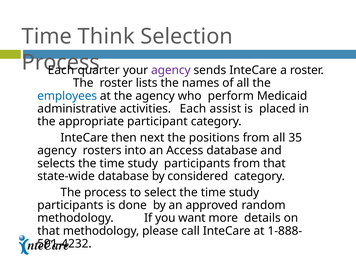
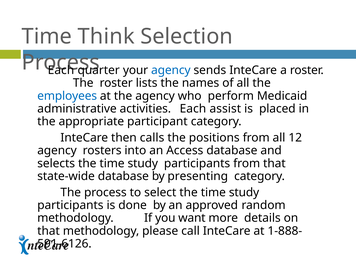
agency at (171, 70) colour: purple -> blue
next: next -> calls
35: 35 -> 12
considered: considered -> presenting
591-4232: 591-4232 -> 591-6126
